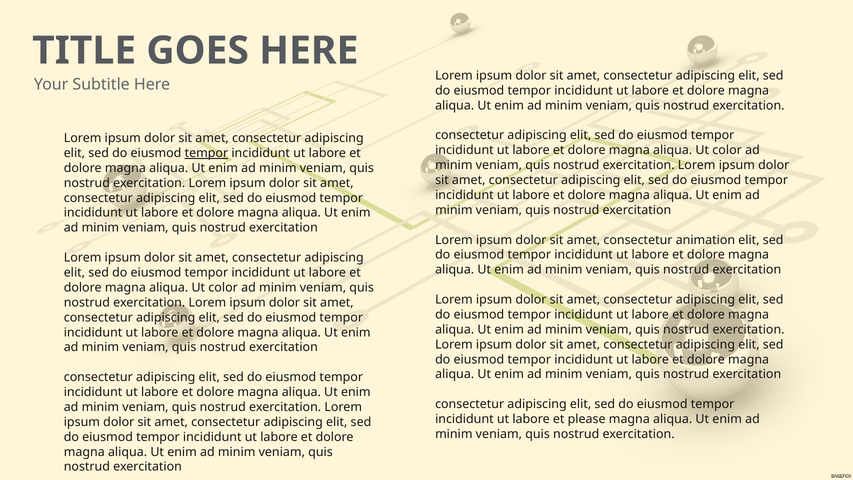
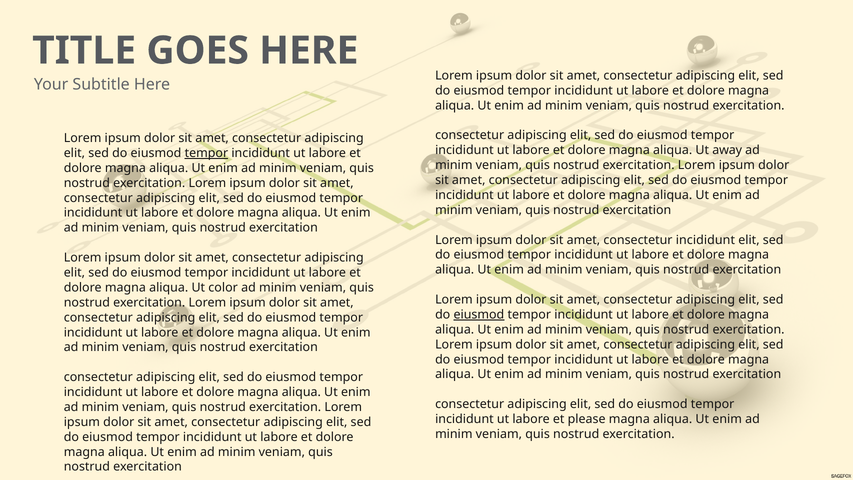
color at (727, 150): color -> away
consectetur animation: animation -> incididunt
eiusmod at (479, 314) underline: none -> present
